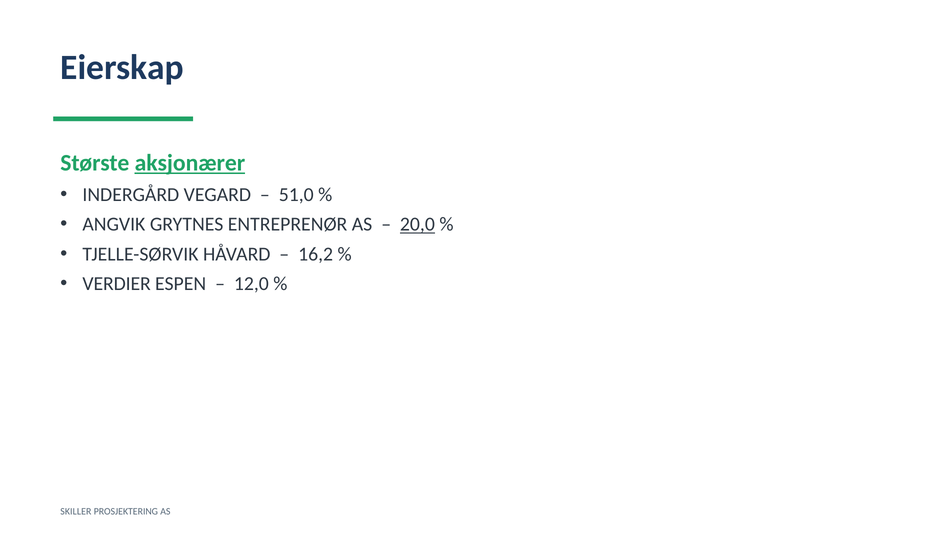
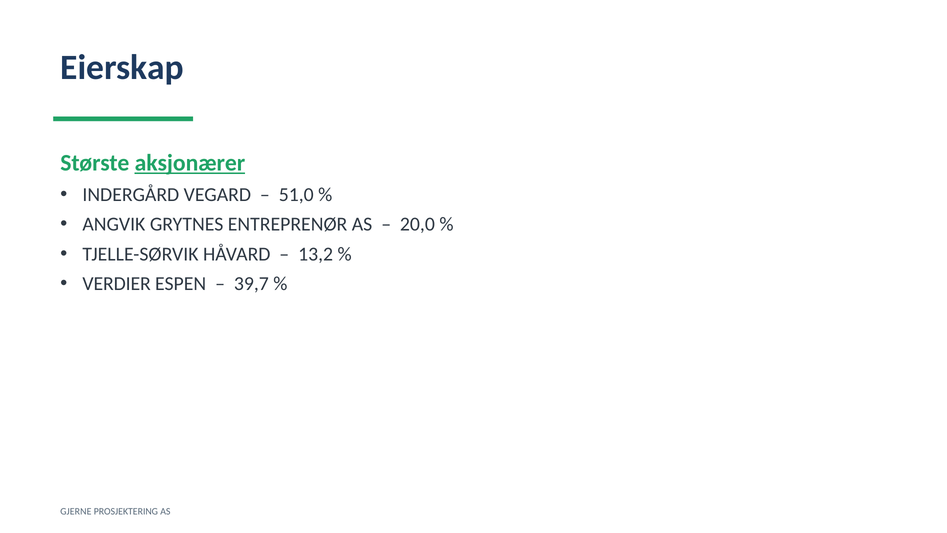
20,0 underline: present -> none
16,2: 16,2 -> 13,2
12,0: 12,0 -> 39,7
SKILLER: SKILLER -> GJERNE
